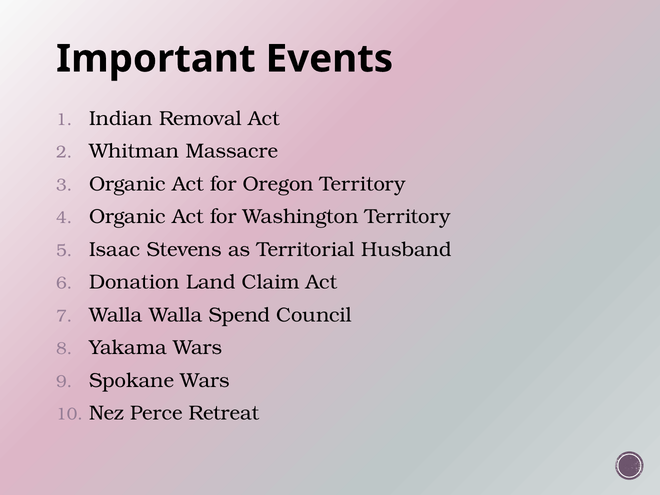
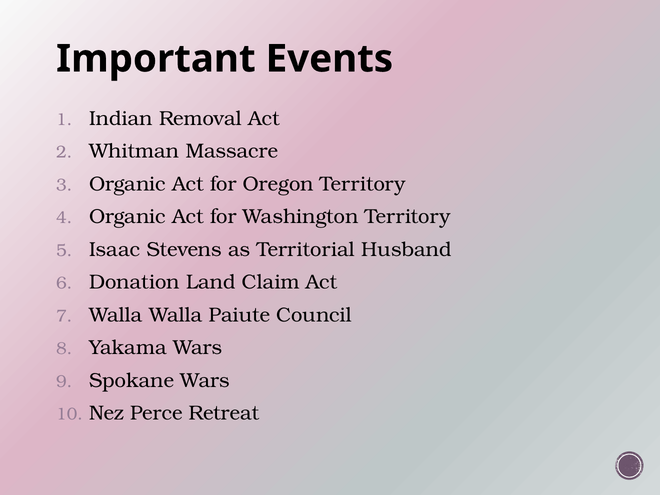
Spend: Spend -> Paiute
